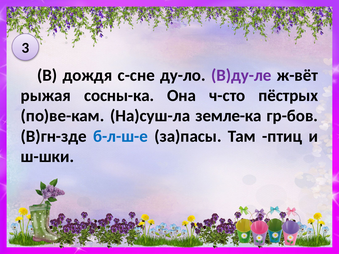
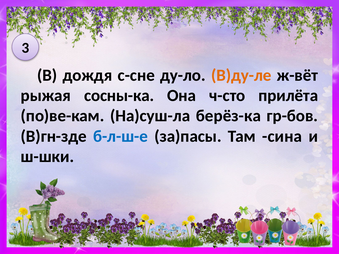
В)ду-ле colour: purple -> orange
пёстрых: пёстрых -> прилёта
земле-ка: земле-ка -> берёз-ка
птиц: птиц -> сина
